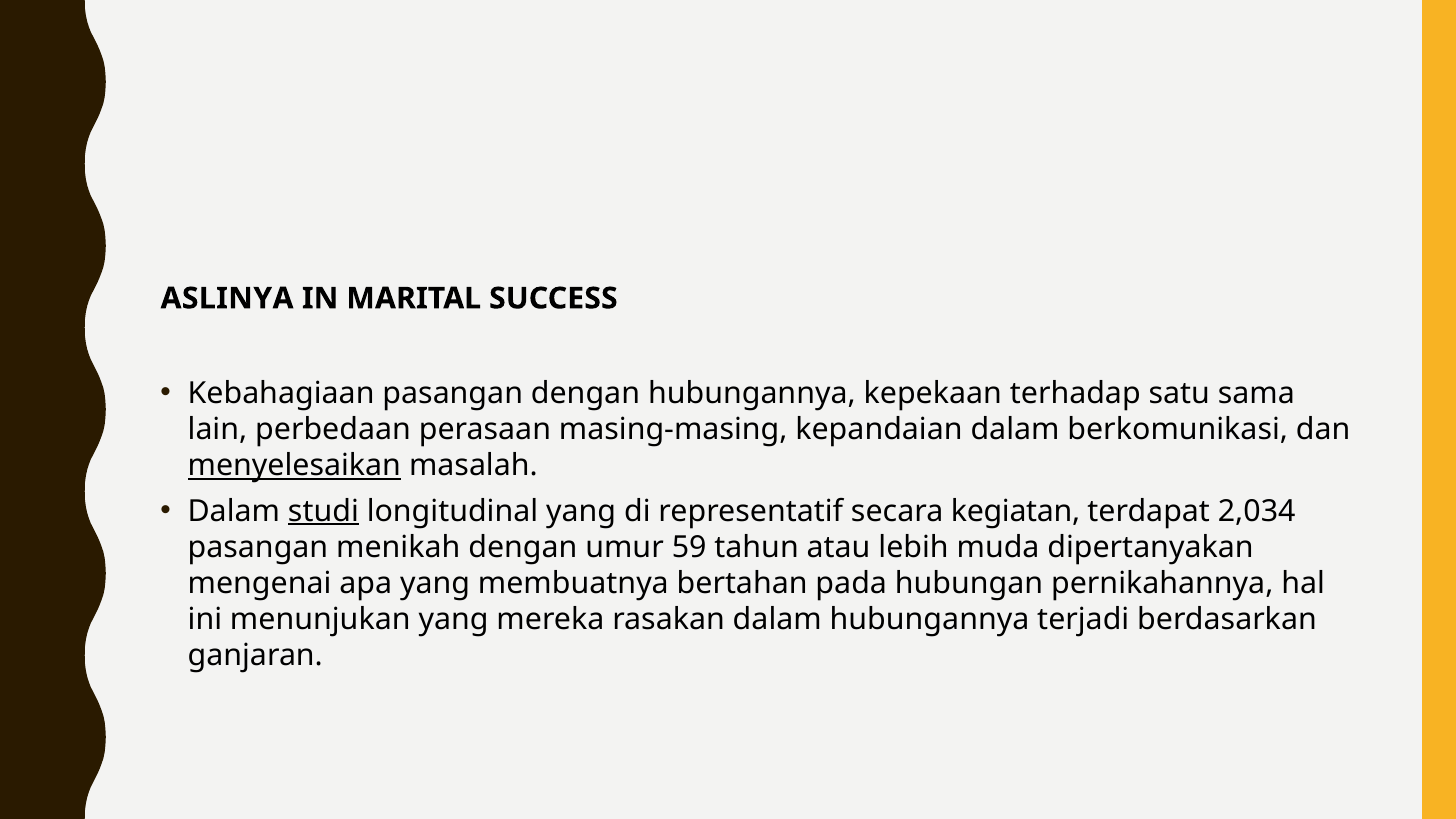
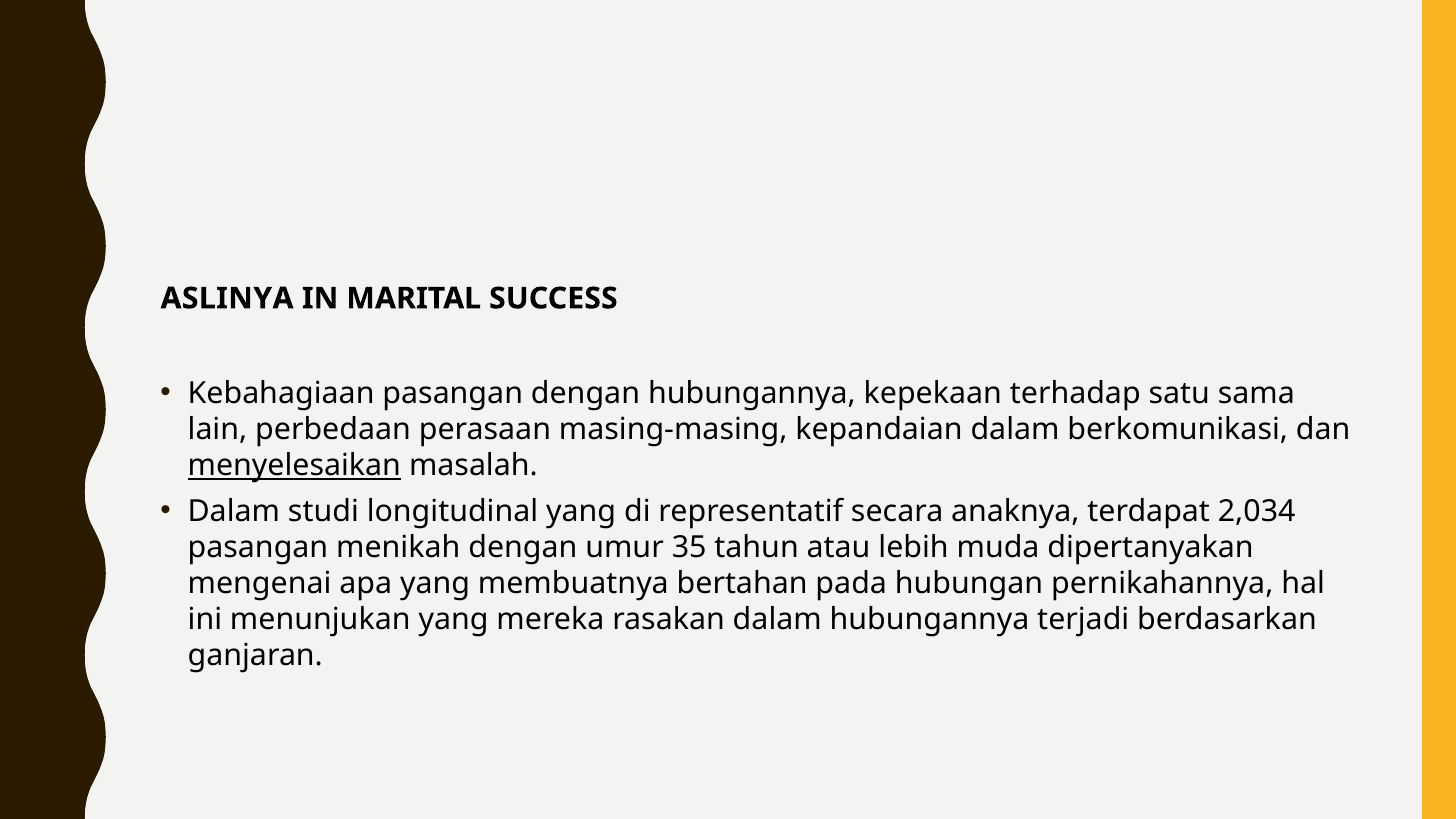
studi underline: present -> none
kegiatan: kegiatan -> anaknya
59: 59 -> 35
